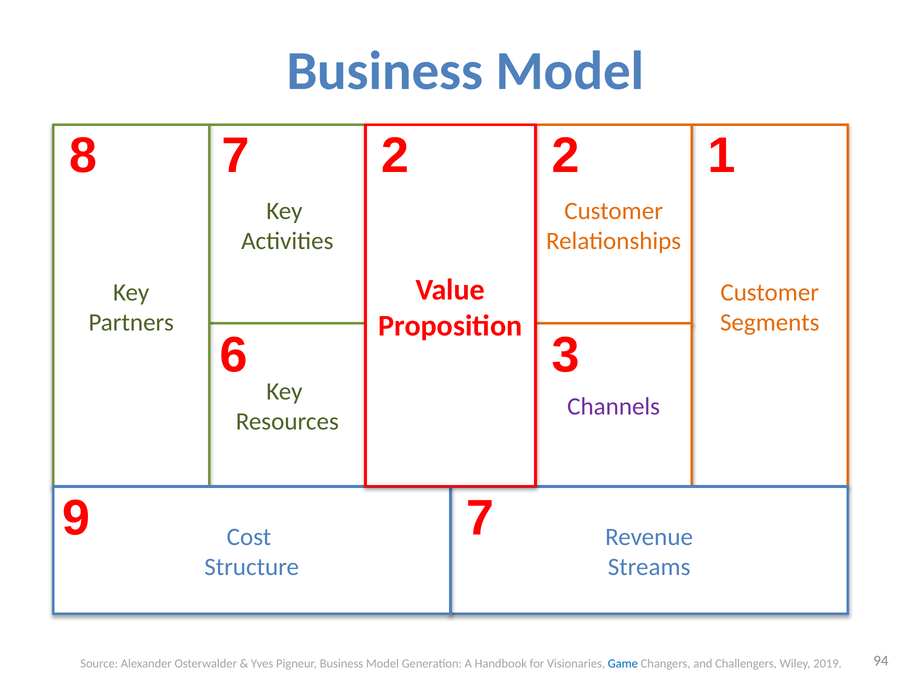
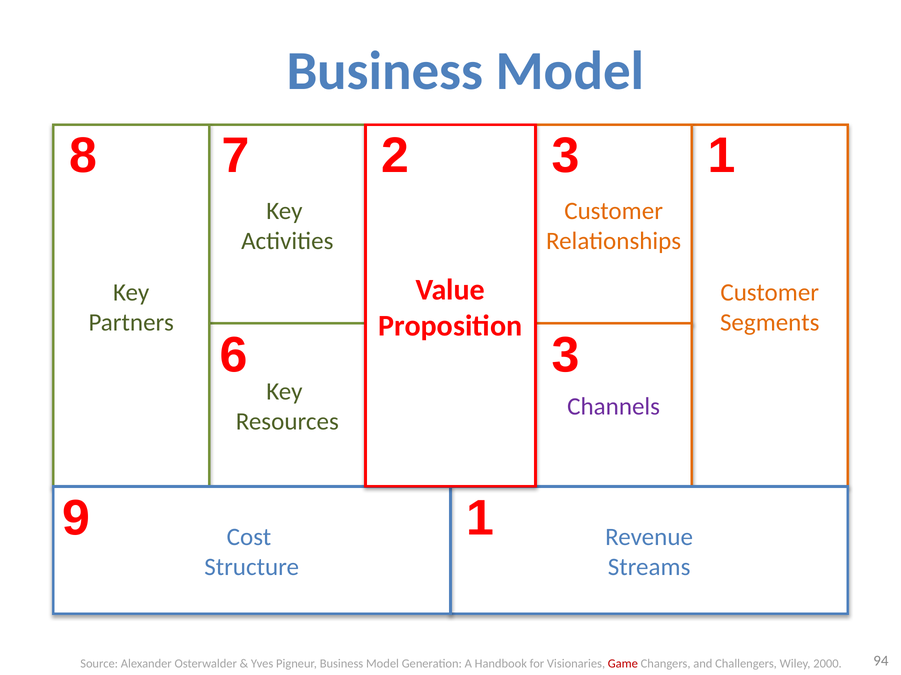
7 2: 2 -> 3
9 7: 7 -> 1
Game colour: blue -> red
2019: 2019 -> 2000
